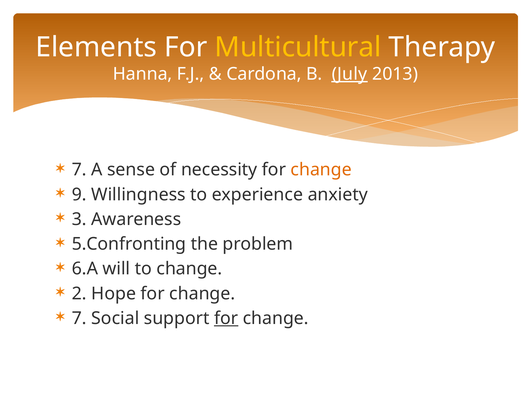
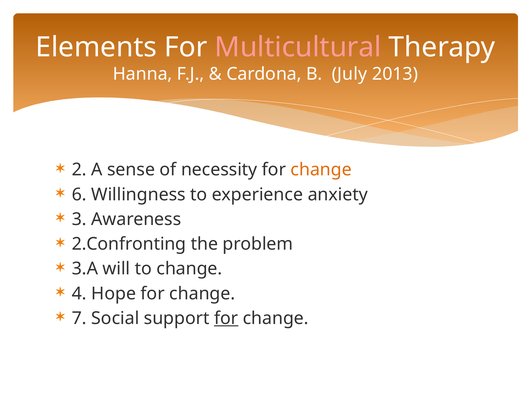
Multicultural colour: yellow -> pink
July underline: present -> none
7 at (79, 170): 7 -> 2
9: 9 -> 6
5.Confronting: 5.Confronting -> 2.Confronting
6.A: 6.A -> 3.A
2: 2 -> 4
